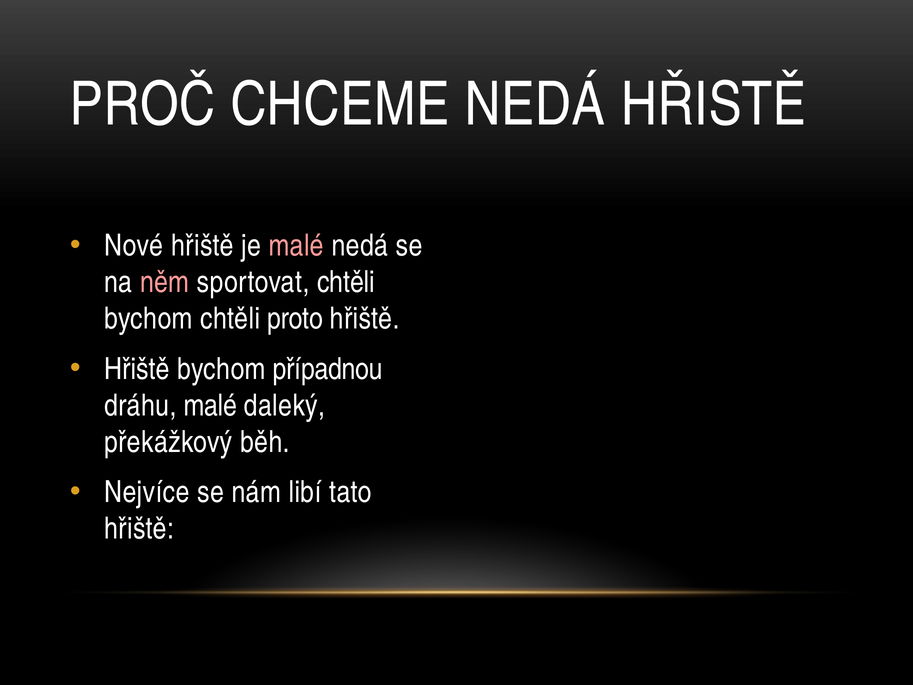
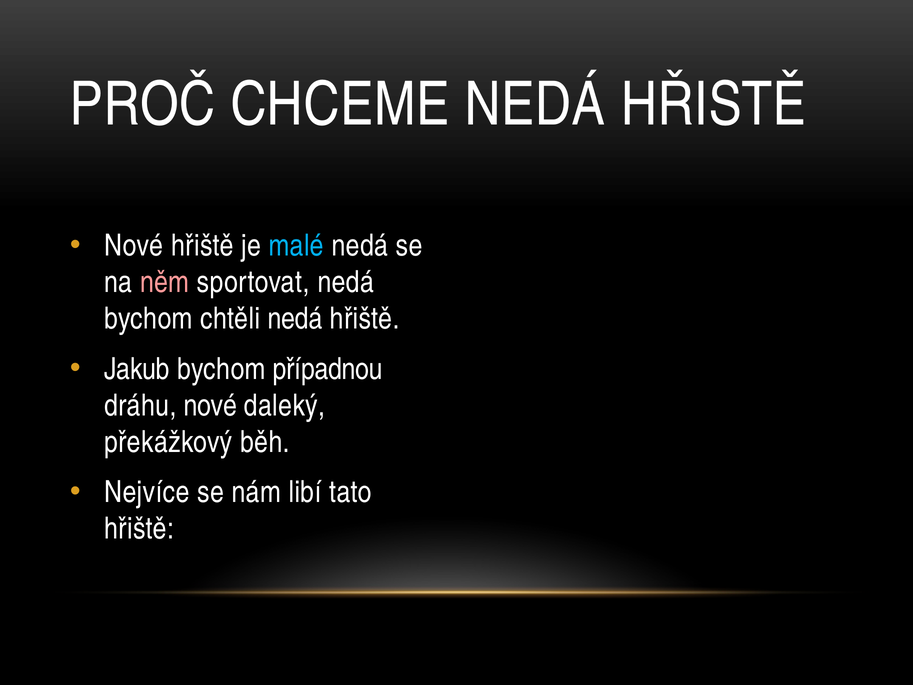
malé at (296, 246) colour: pink -> light blue
sportovat chtěli: chtěli -> nedá
chtěli proto: proto -> nedá
Hřiště at (137, 369): Hřiště -> Jakub
dráhu malé: malé -> nové
